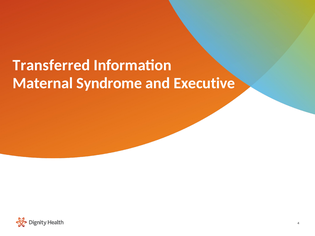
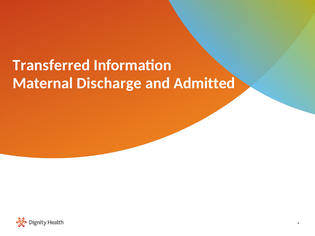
Syndrome: Syndrome -> Discharge
Executive: Executive -> Admitted
